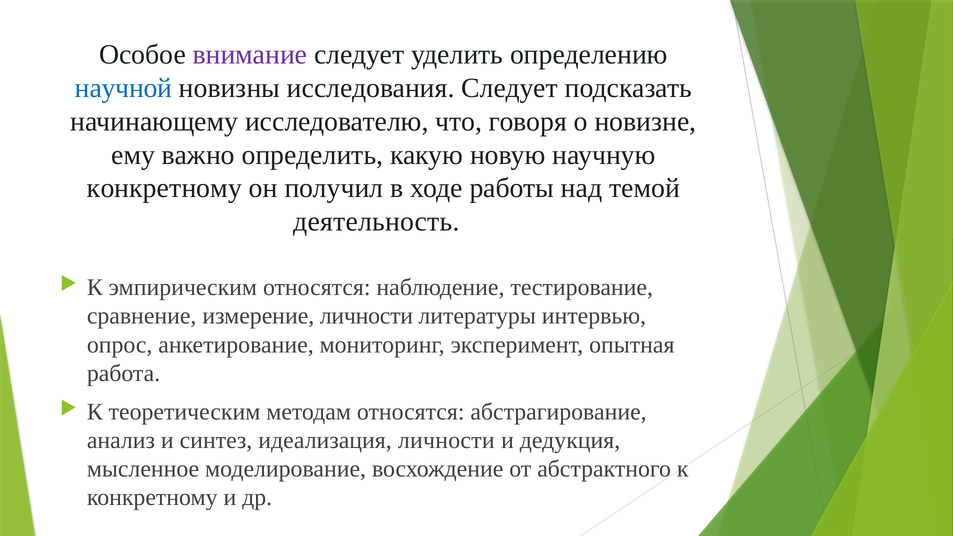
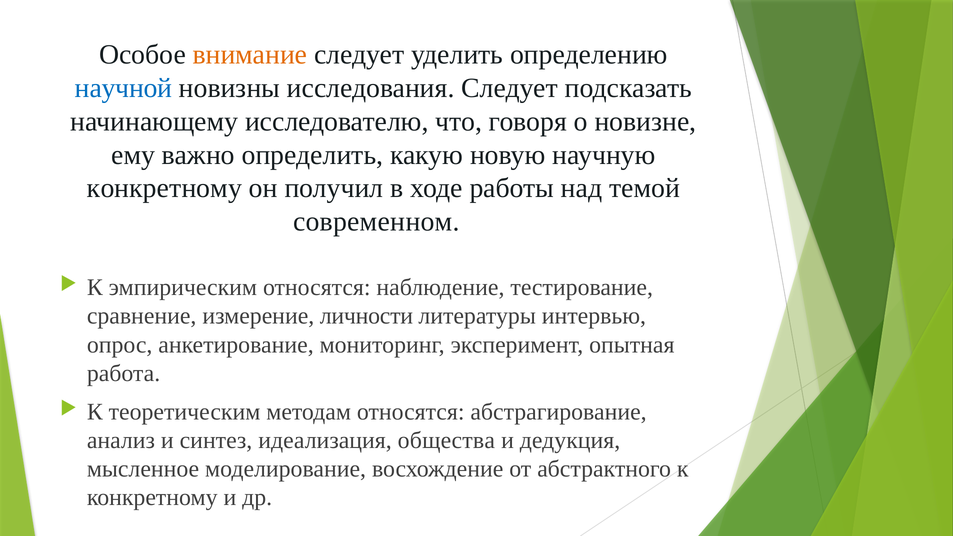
внимание colour: purple -> orange
деятельность: деятельность -> современном
идеализация личности: личности -> общества
